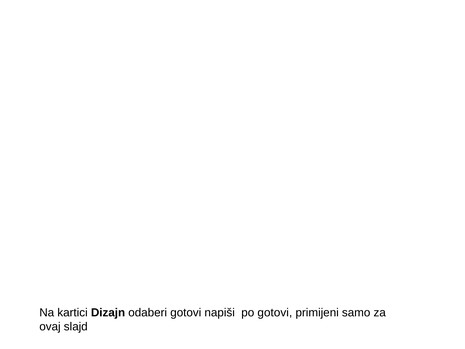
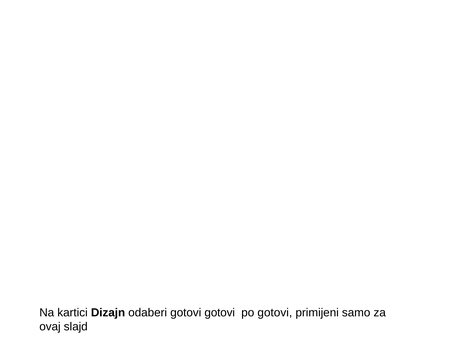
gotovi napiši: napiši -> gotovi
